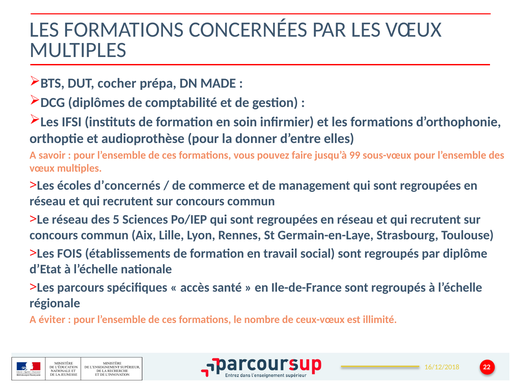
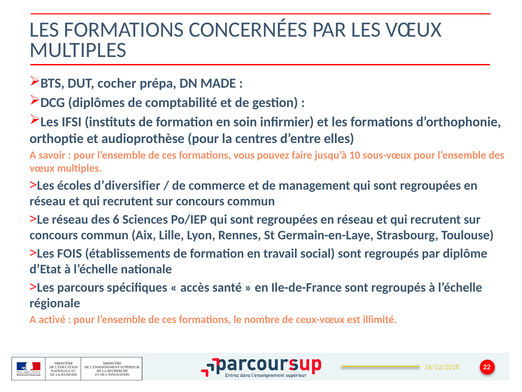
donner: donner -> centres
99: 99 -> 10
d’concernés: d’concernés -> d’diversifier
5: 5 -> 6
éviter: éviter -> activé
